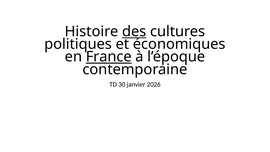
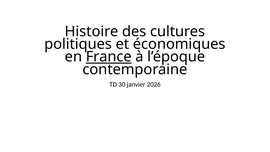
des underline: present -> none
